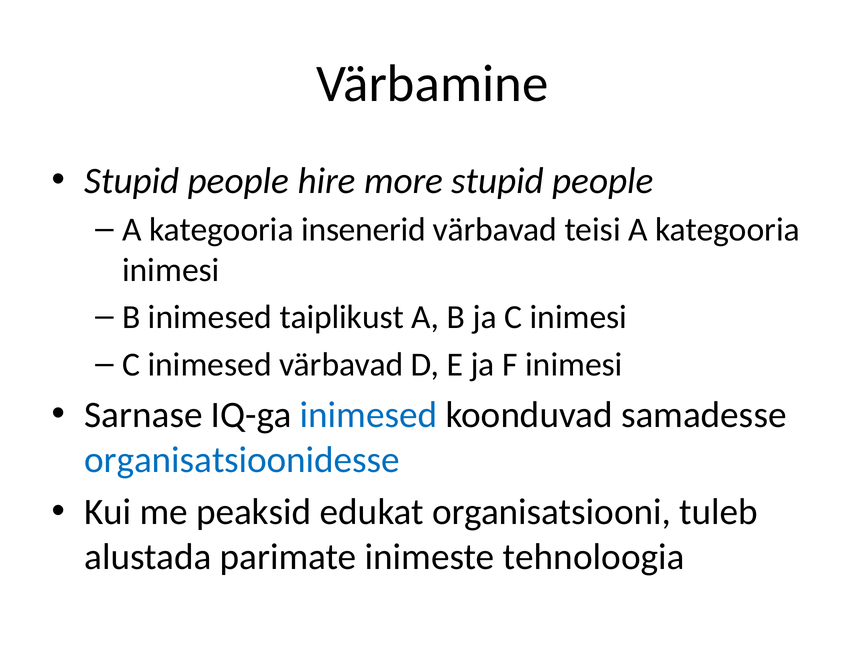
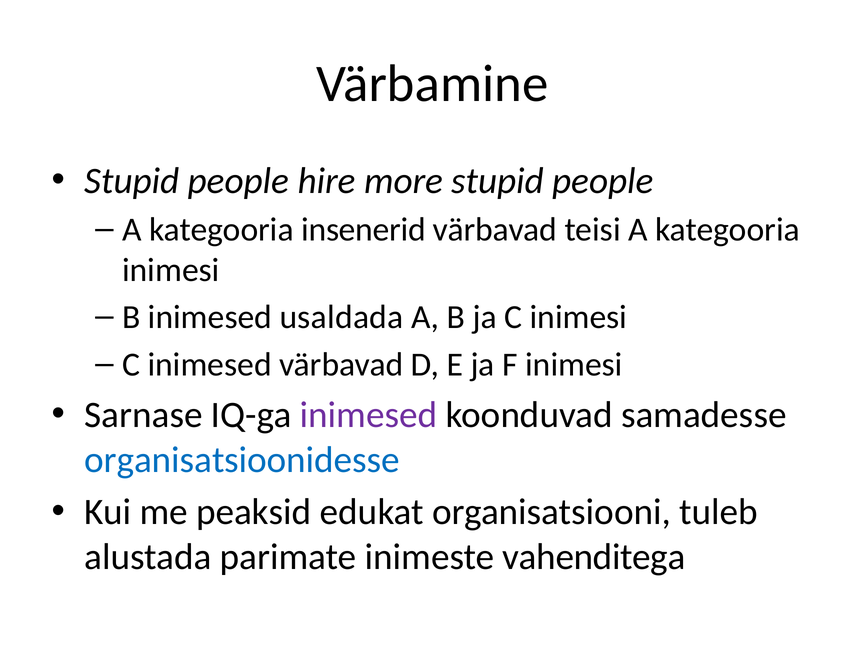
taiplikust: taiplikust -> usaldada
inimesed at (368, 415) colour: blue -> purple
tehnoloogia: tehnoloogia -> vahenditega
